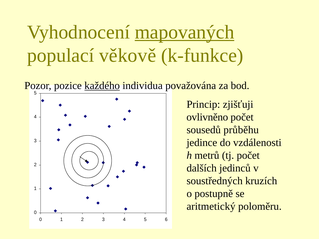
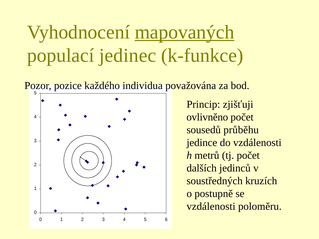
věkově: věkově -> jedinec
každého underline: present -> none
aritmetický at (211, 206): aritmetický -> vzdálenosti
